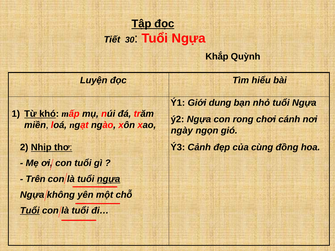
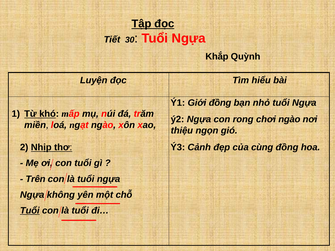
Giới dung: dung -> đồng
chơi cánh: cánh -> ngào
ngày: ngày -> thiệu
ngựa at (109, 179) underline: present -> none
